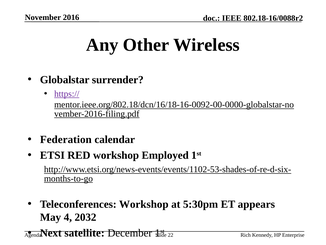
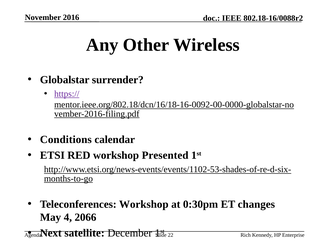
Federation: Federation -> Conditions
Employed: Employed -> Presented
5:30pm: 5:30pm -> 0:30pm
appears: appears -> changes
2032: 2032 -> 2066
